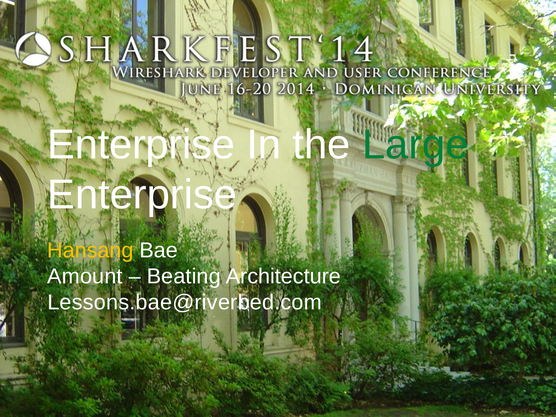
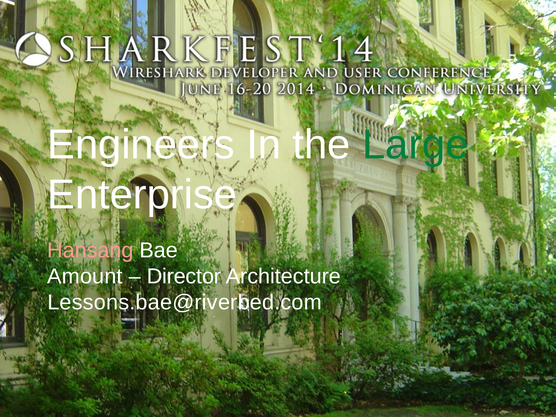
Enterprise at (141, 145): Enterprise -> Engineers
Hansang colour: yellow -> pink
Beating: Beating -> Director
